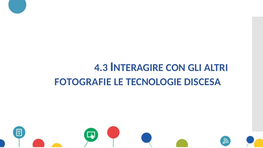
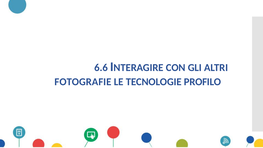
4.3: 4.3 -> 6.6
DISCESA: DISCESA -> PROFILO
